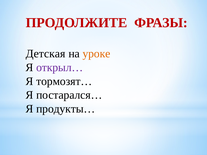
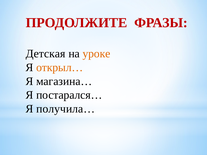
открыл… colour: purple -> orange
тормозят…: тормозят… -> магазина…
продукты…: продукты… -> получила…
